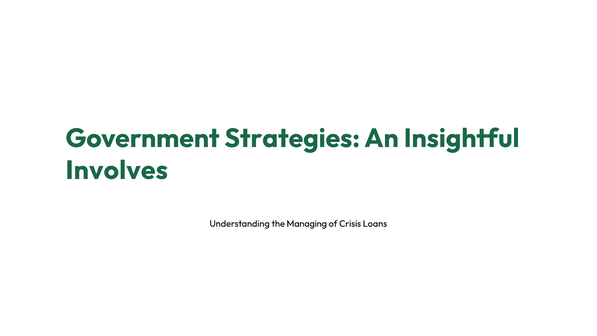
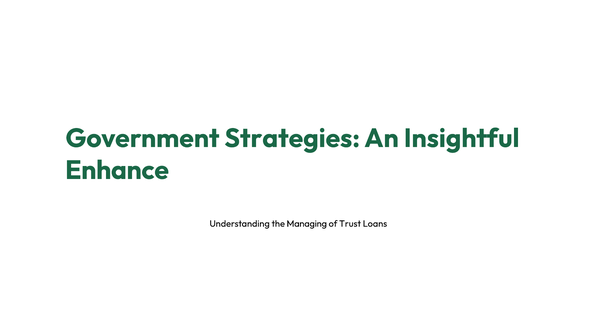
Involves: Involves -> Enhance
Crisis: Crisis -> Trust
